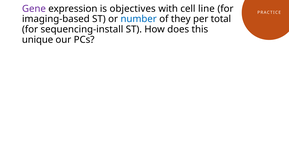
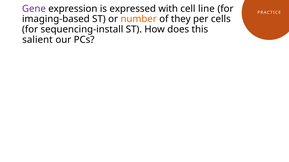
objectives: objectives -> expressed
number colour: blue -> orange
total: total -> cells
unique: unique -> salient
